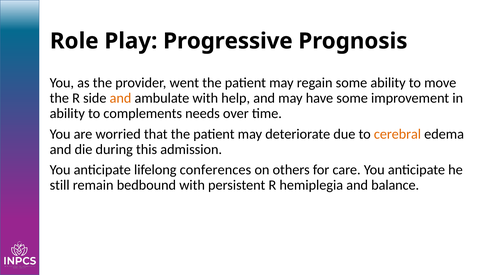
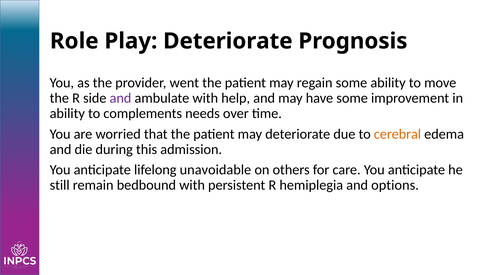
Play Progressive: Progressive -> Deteriorate
and at (120, 98) colour: orange -> purple
conferences: conferences -> unavoidable
balance: balance -> options
